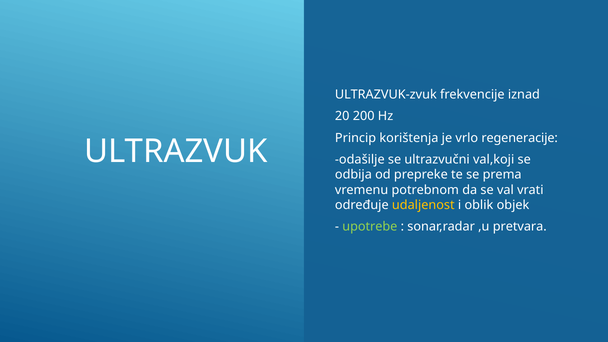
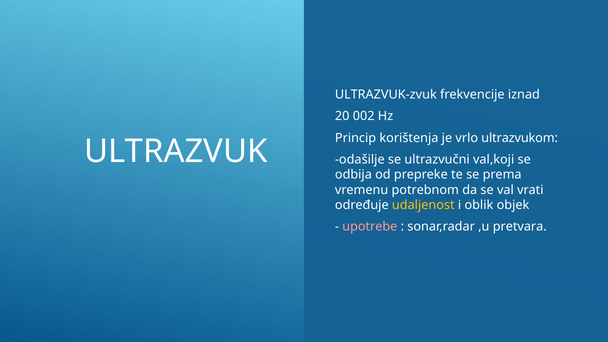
200: 200 -> 002
regeneracije: regeneracije -> ultrazvukom
upotrebe colour: light green -> pink
